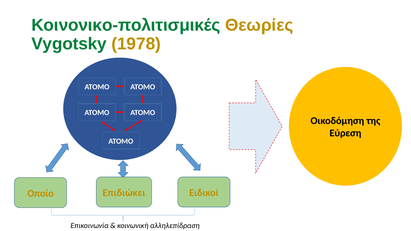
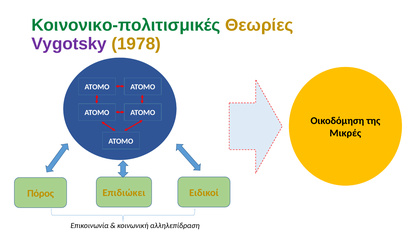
Vygotsky colour: green -> purple
Εύρεση: Εύρεση -> Μικρές
Οποίο: Οποίο -> Πόρος
